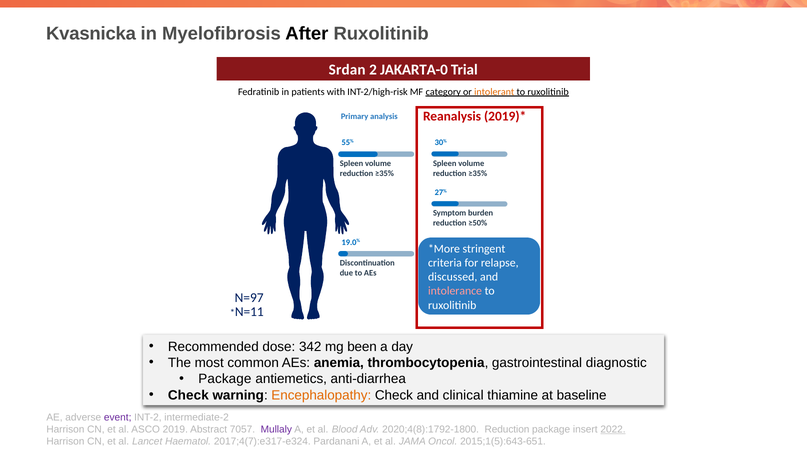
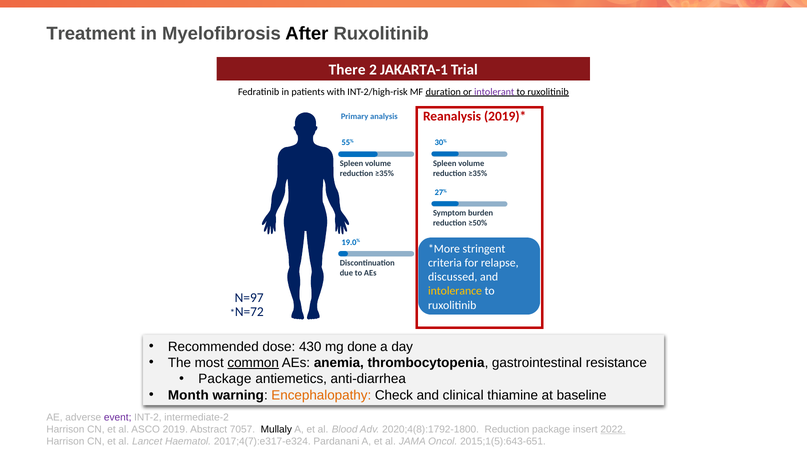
Kvasnicka: Kvasnicka -> Treatment
Srdan: Srdan -> There
JAKARTA-0: JAKARTA-0 -> JAKARTA-1
category: category -> duration
intolerant colour: orange -> purple
intolerance colour: pink -> yellow
N=11: N=11 -> N=72
342: 342 -> 430
been: been -> done
common underline: none -> present
diagnostic: diagnostic -> resistance
Check at (188, 395): Check -> Month
Mullaly colour: purple -> black
